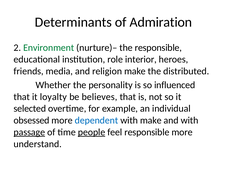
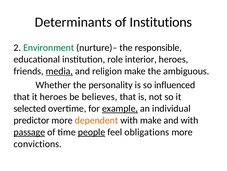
Admiration: Admiration -> Institutions
media underline: none -> present
distributed: distributed -> ambiguous
it loyalty: loyalty -> heroes
example underline: none -> present
obsessed: obsessed -> predictor
dependent colour: blue -> orange
feel responsible: responsible -> obligations
understand: understand -> convictions
